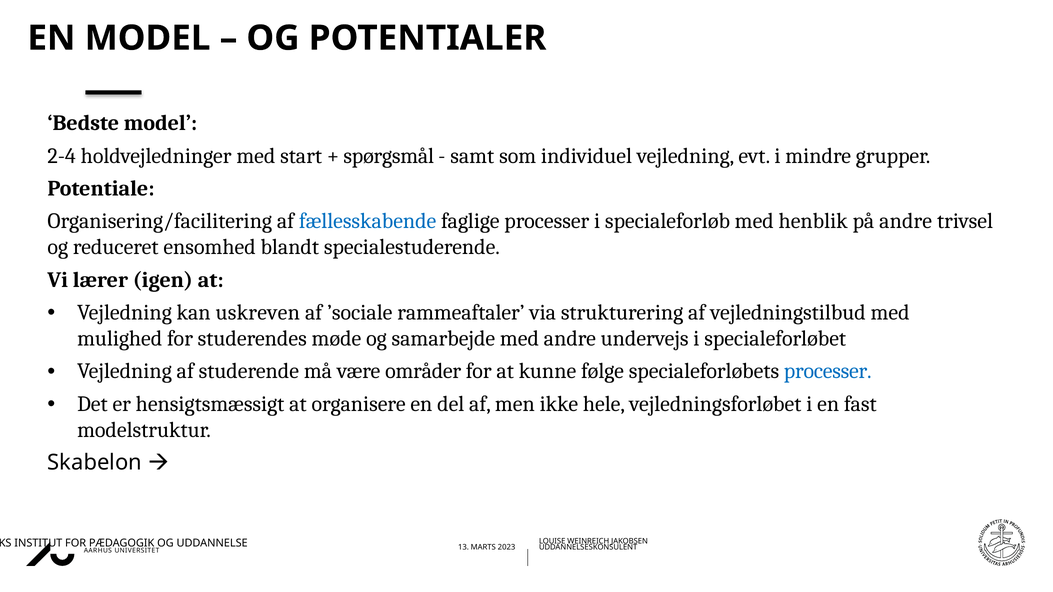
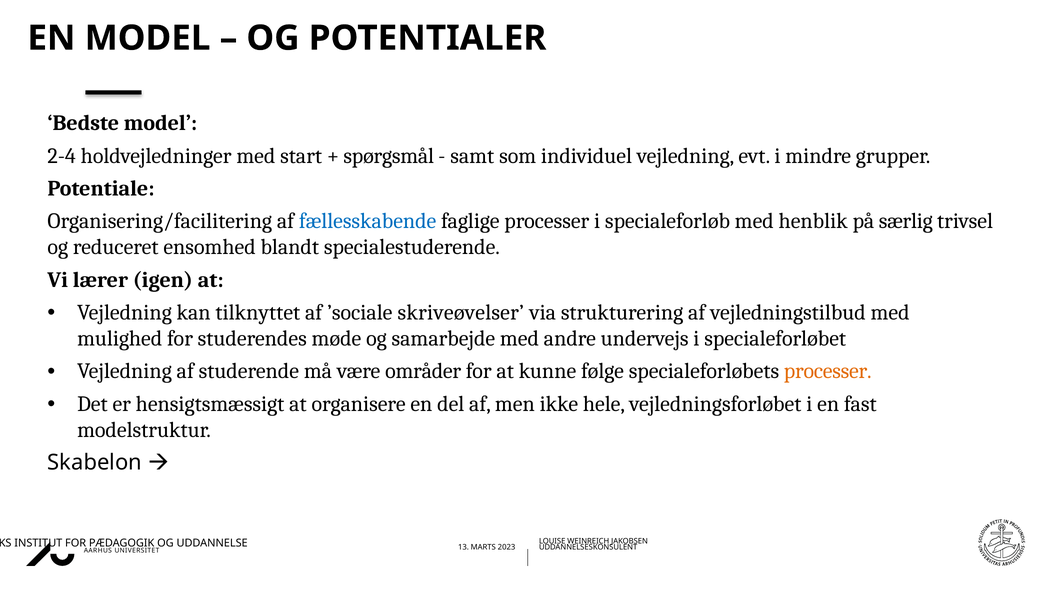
på andre: andre -> særlig
uskreven: uskreven -> tilknyttet
rammeaftaler: rammeaftaler -> skriveøvelser
processer at (828, 372) colour: blue -> orange
